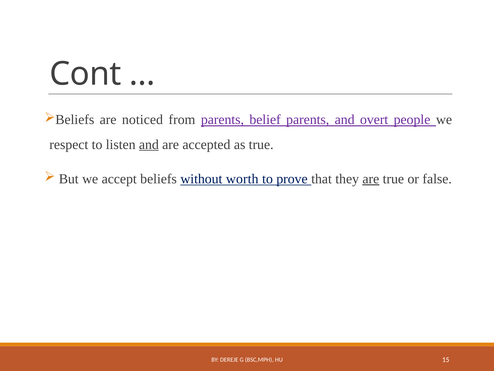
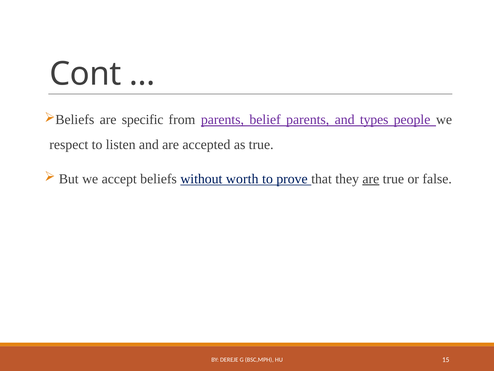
noticed: noticed -> specific
overt: overt -> types
and at (149, 144) underline: present -> none
